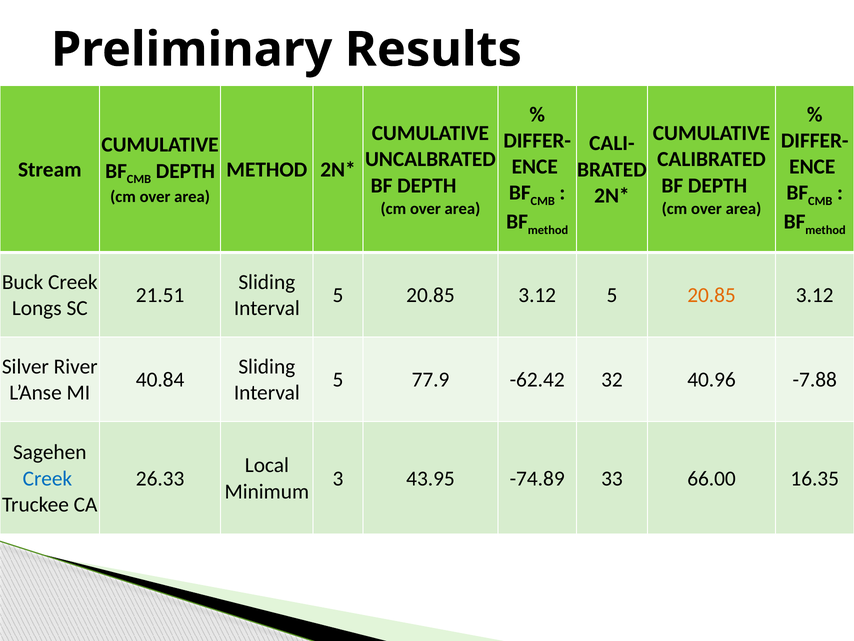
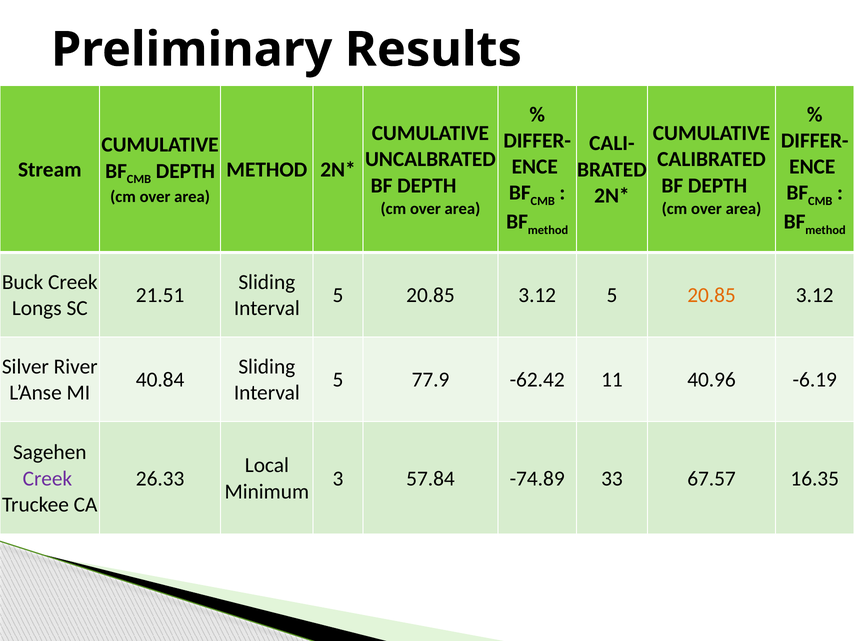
32: 32 -> 11
-7.88: -7.88 -> -6.19
Creek at (47, 478) colour: blue -> purple
43.95: 43.95 -> 57.84
66.00: 66.00 -> 67.57
